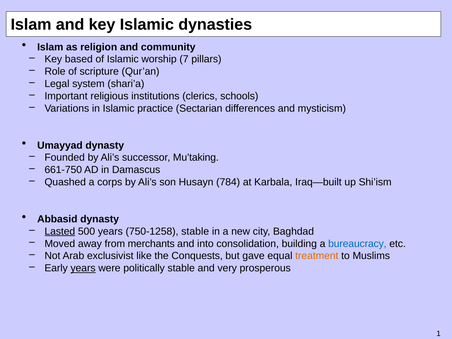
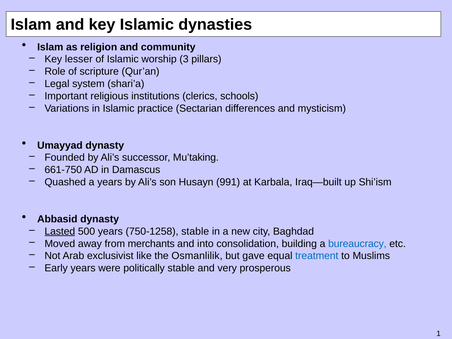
based: based -> lesser
7: 7 -> 3
a corps: corps -> years
784: 784 -> 991
Conquests: Conquests -> Osmanlilik
treatment colour: orange -> blue
years at (83, 268) underline: present -> none
